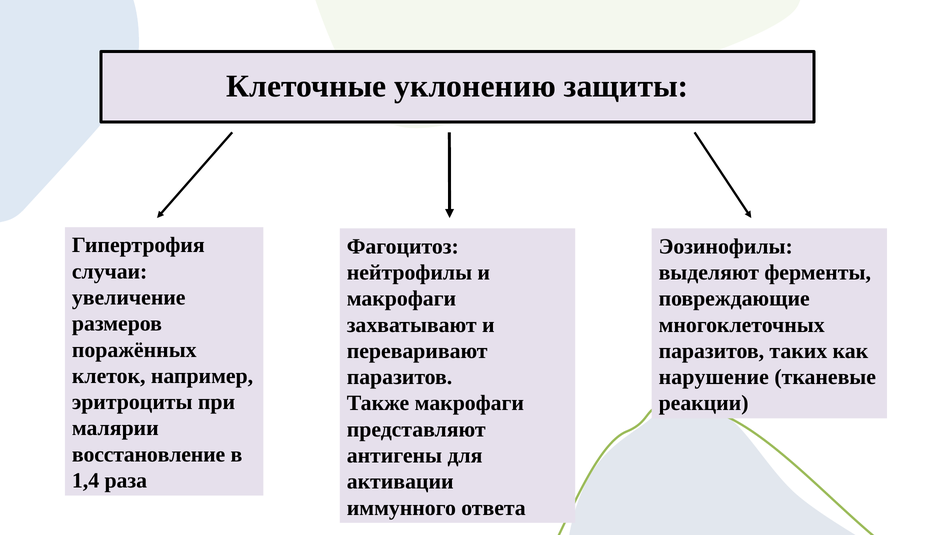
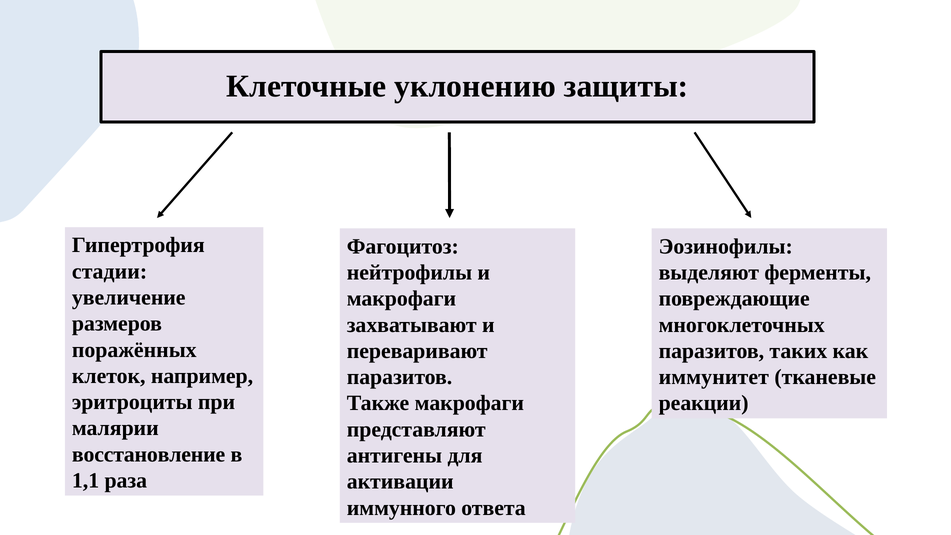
случаи: случаи -> стадии
нарушение: нарушение -> иммунитет
1,4: 1,4 -> 1,1
